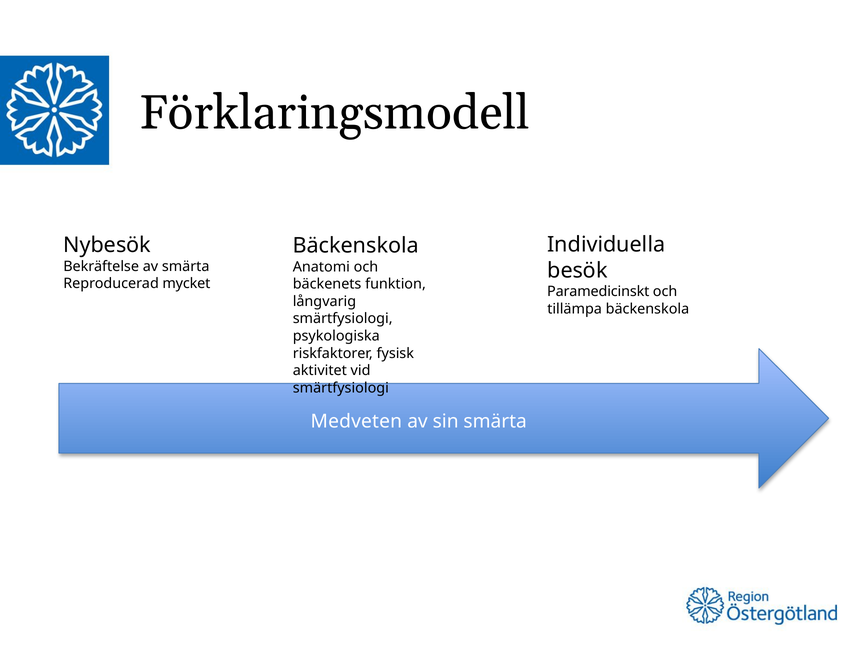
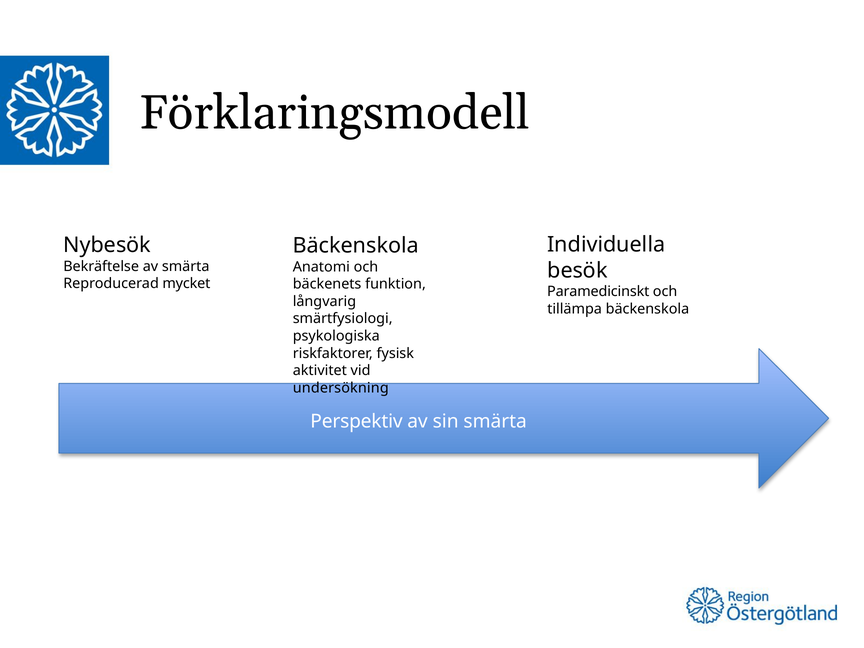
smärtfysiologi at (341, 388): smärtfysiologi -> undersökning
Medveten: Medveten -> Perspektiv
